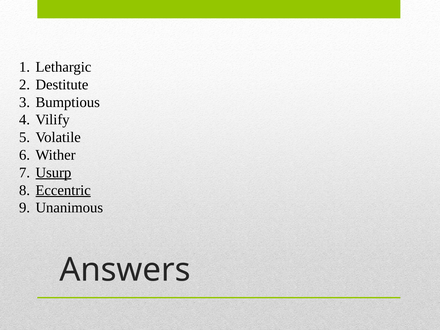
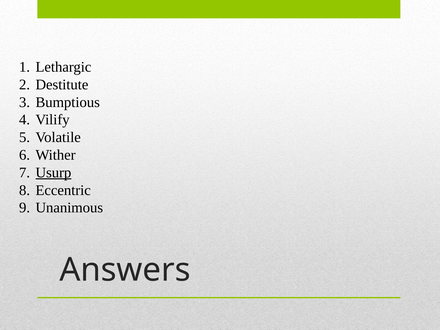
Eccentric underline: present -> none
